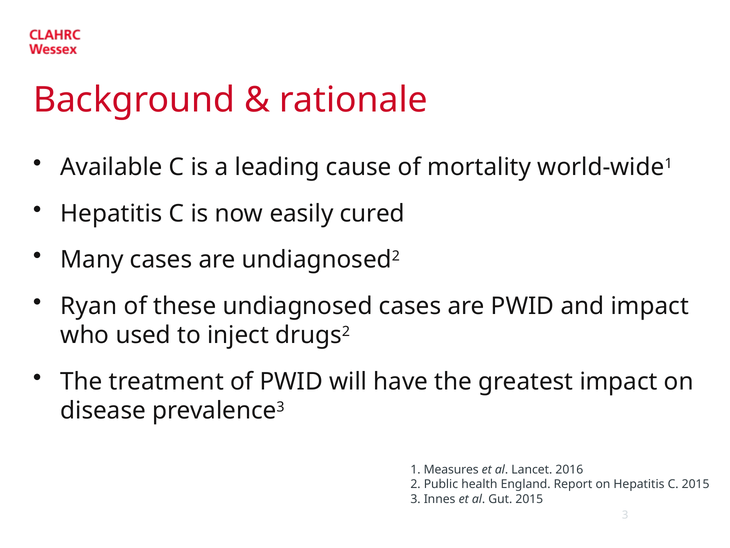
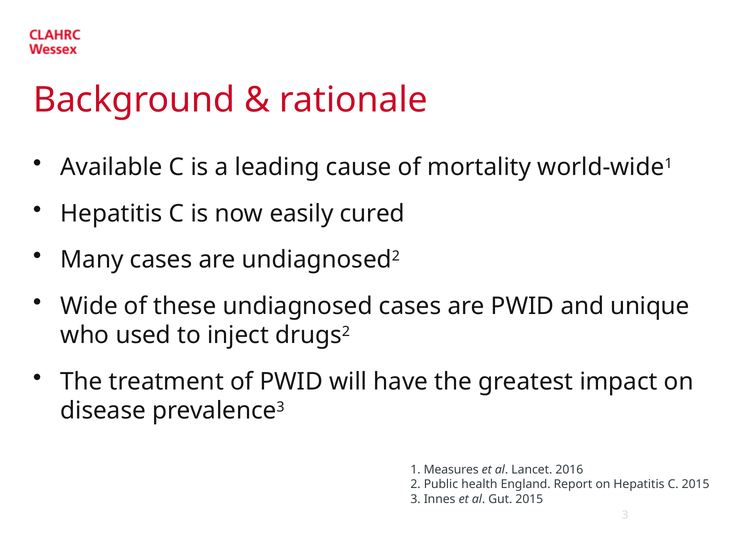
Ryan: Ryan -> Wide
and impact: impact -> unique
